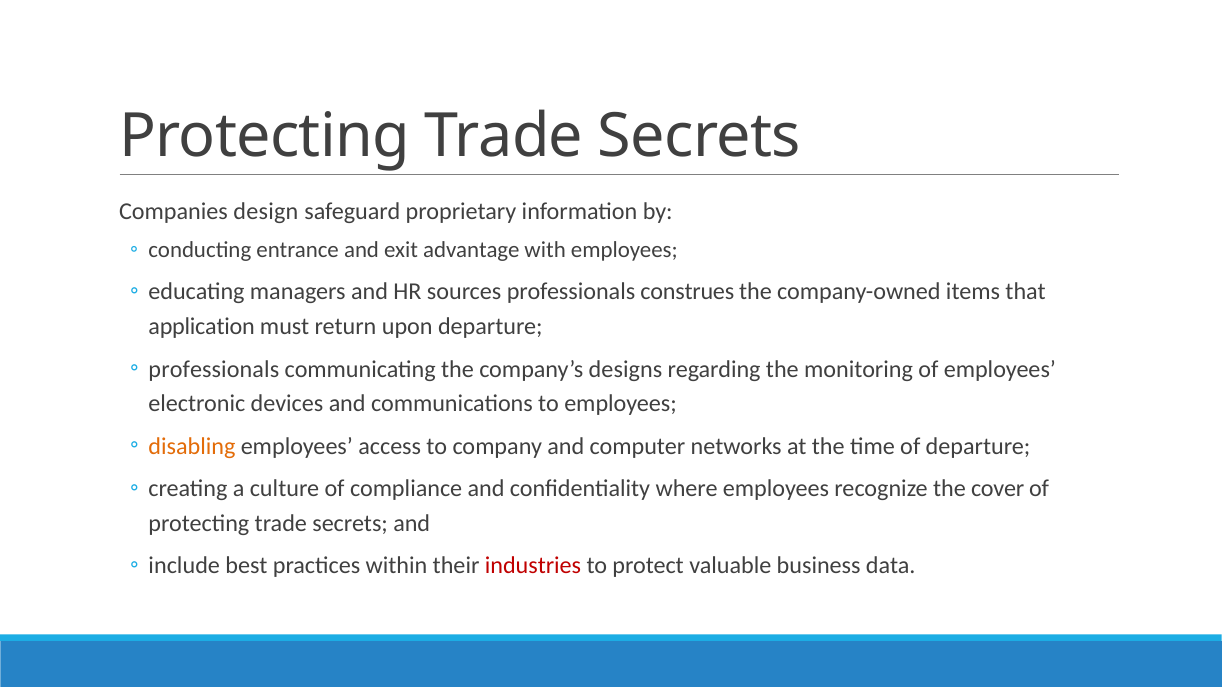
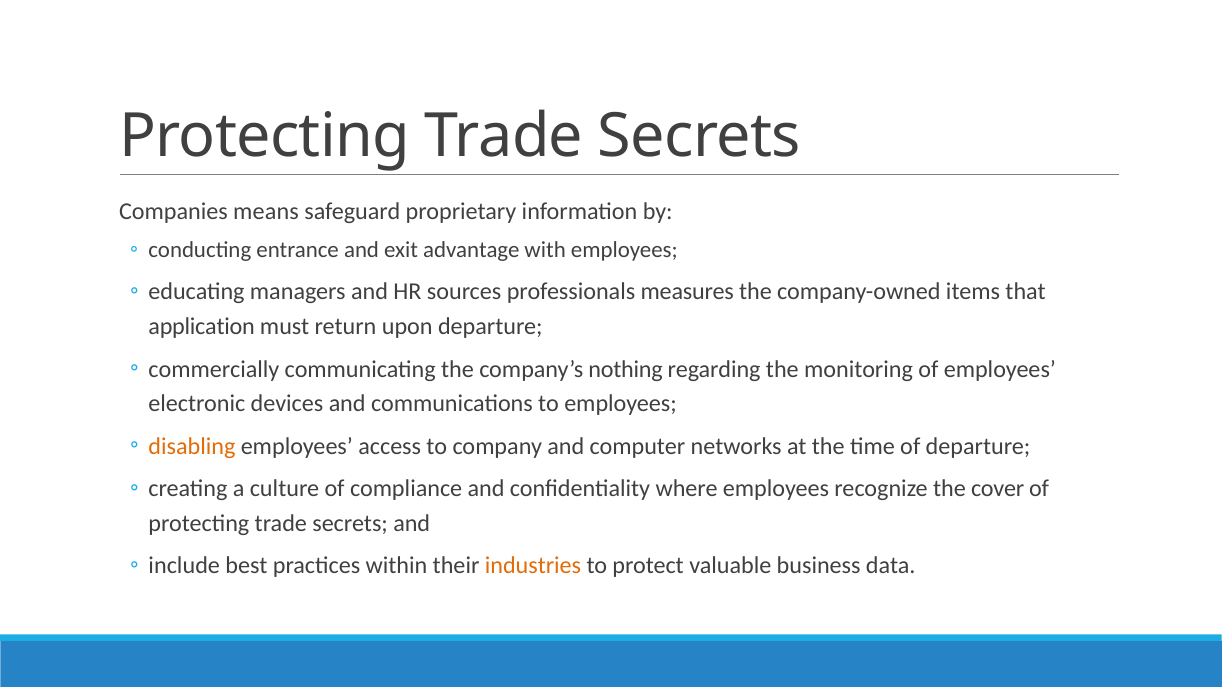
design: design -> means
construes: construes -> measures
professionals at (214, 369): professionals -> commercially
designs: designs -> nothing
industries colour: red -> orange
